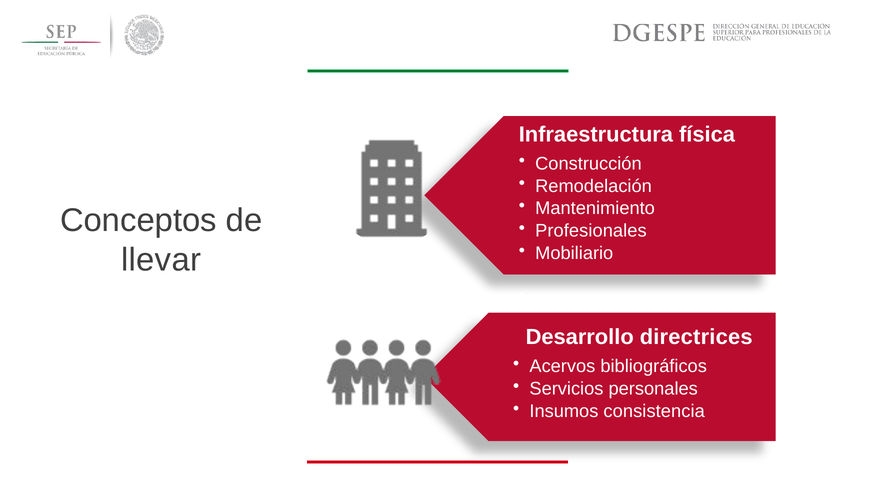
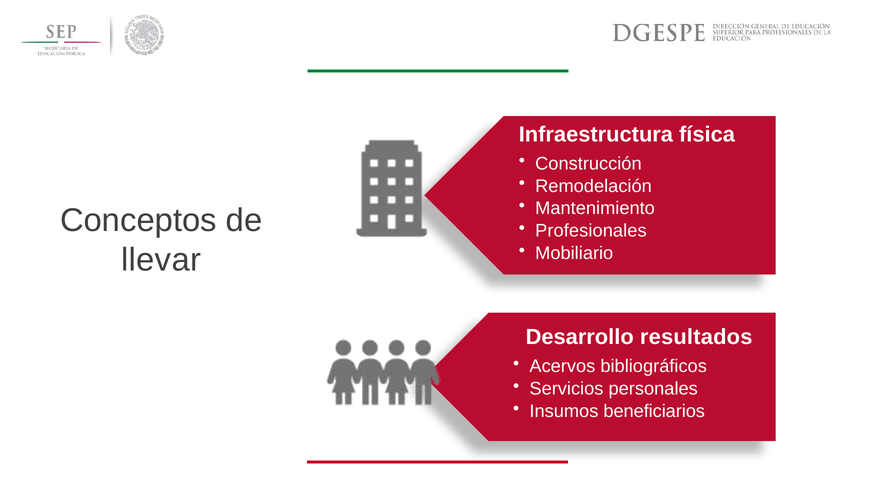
directrices: directrices -> resultados
consistencia: consistencia -> beneficiarios
